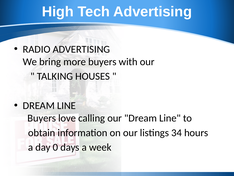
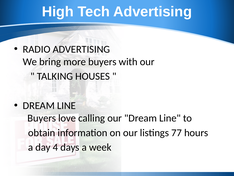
34: 34 -> 77
0: 0 -> 4
